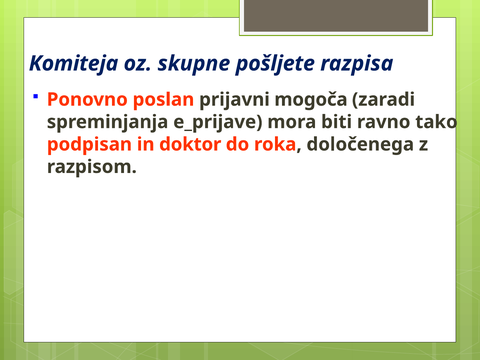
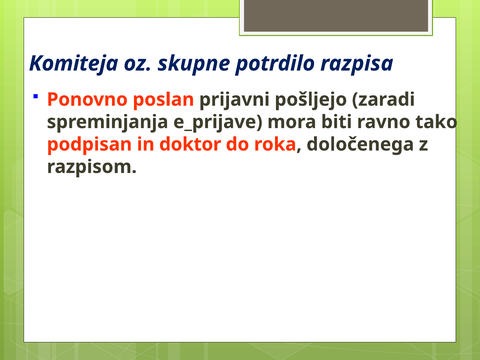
pošljete: pošljete -> potrdilo
mogoča: mogoča -> pošljejo
